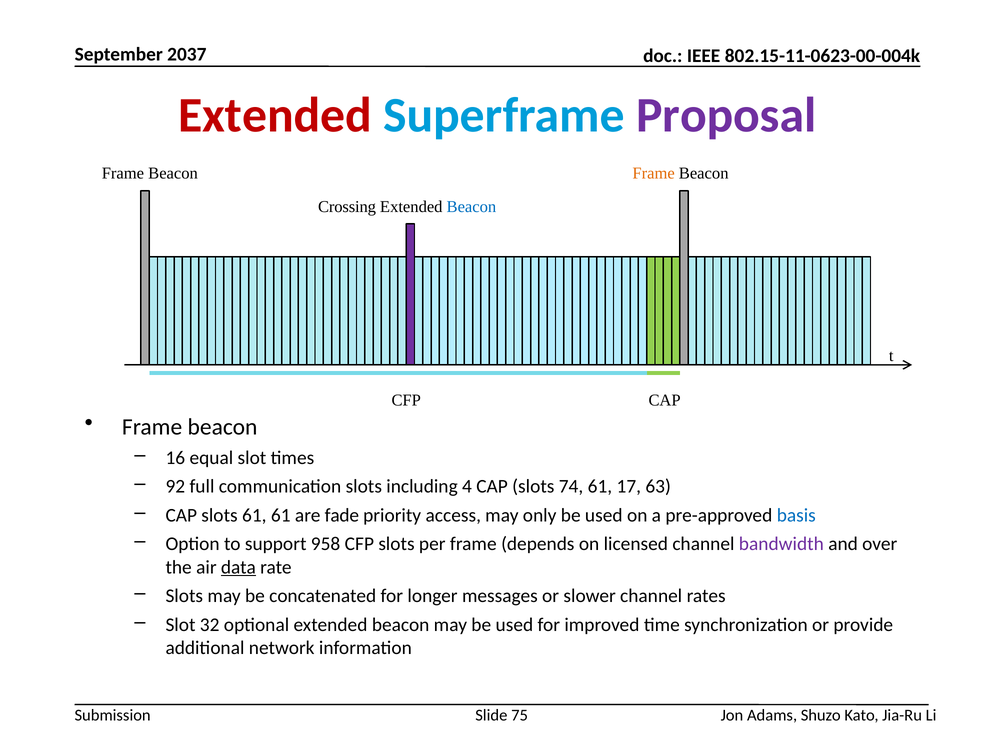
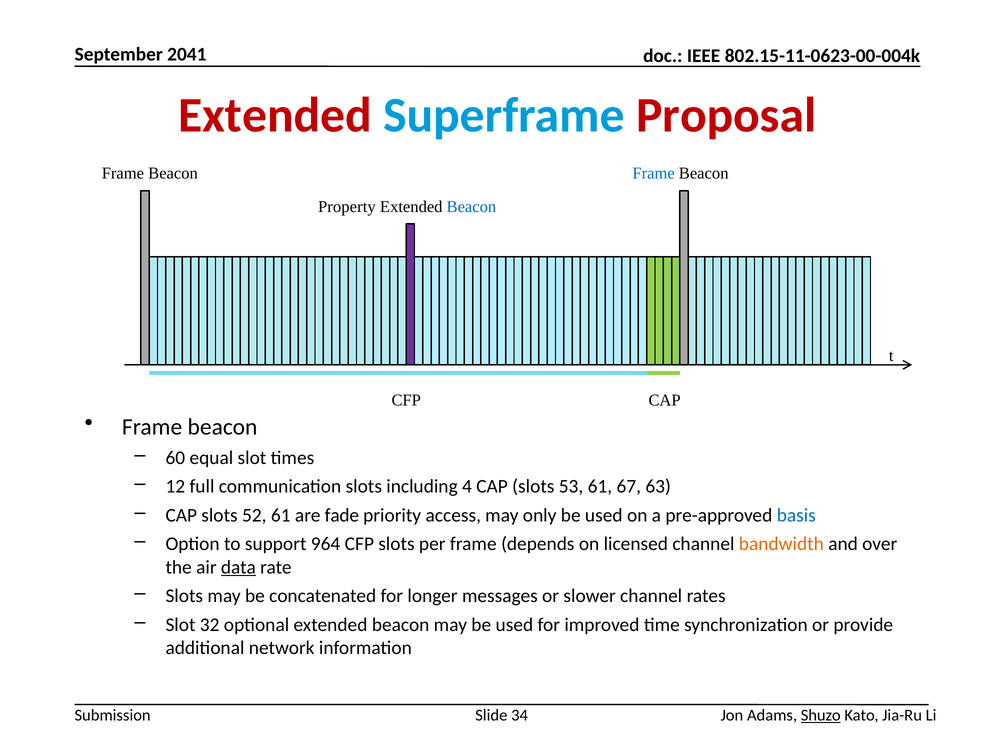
2037: 2037 -> 2041
Proposal colour: purple -> red
Frame at (654, 174) colour: orange -> blue
Crossing: Crossing -> Property
16: 16 -> 60
92: 92 -> 12
74: 74 -> 53
17: 17 -> 67
slots 61: 61 -> 52
958: 958 -> 964
bandwidth colour: purple -> orange
75: 75 -> 34
Shuzo underline: none -> present
